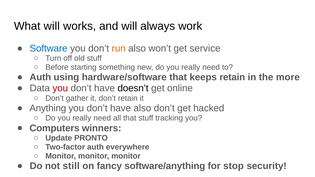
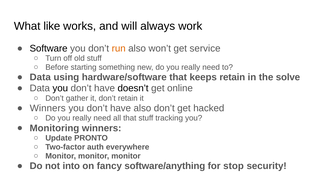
What will: will -> like
Software colour: blue -> black
Auth at (40, 77): Auth -> Data
more: more -> solve
you at (60, 88) colour: red -> black
Anything at (48, 108): Anything -> Winners
Computers: Computers -> Monitoring
still: still -> into
